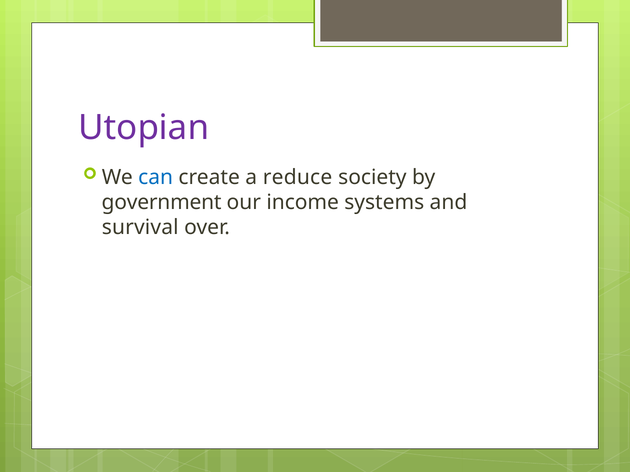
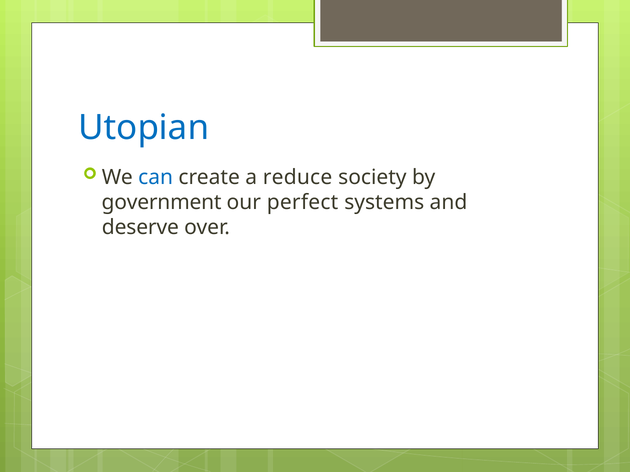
Utopian colour: purple -> blue
income: income -> perfect
survival: survival -> deserve
